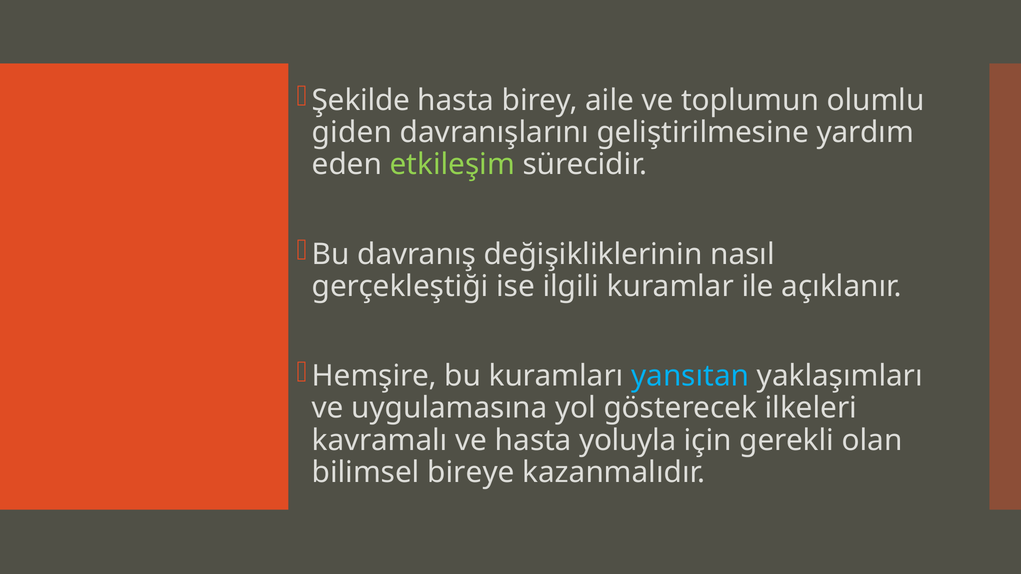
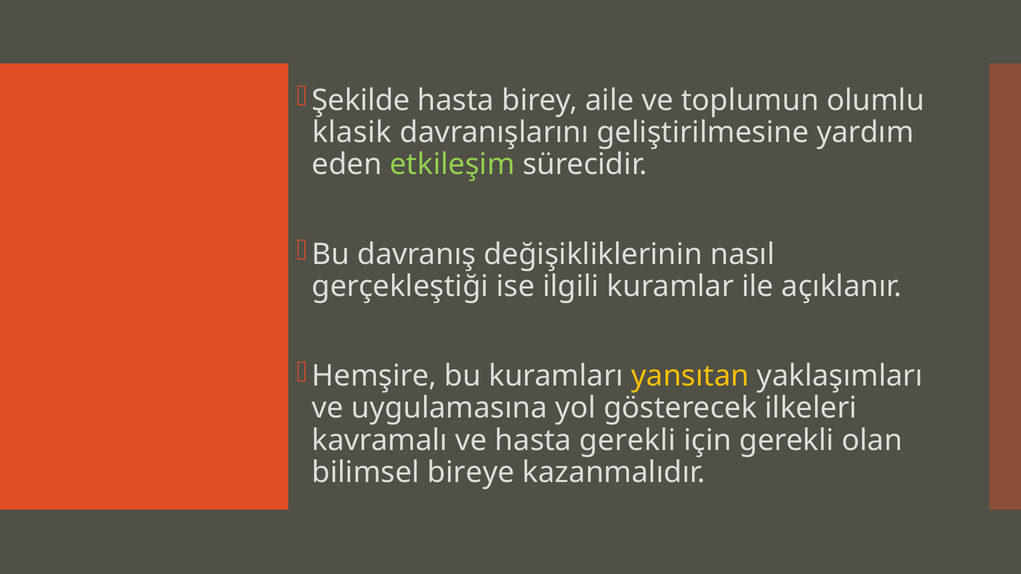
giden: giden -> klasik
yansıtan colour: light blue -> yellow
hasta yoluyla: yoluyla -> gerekli
